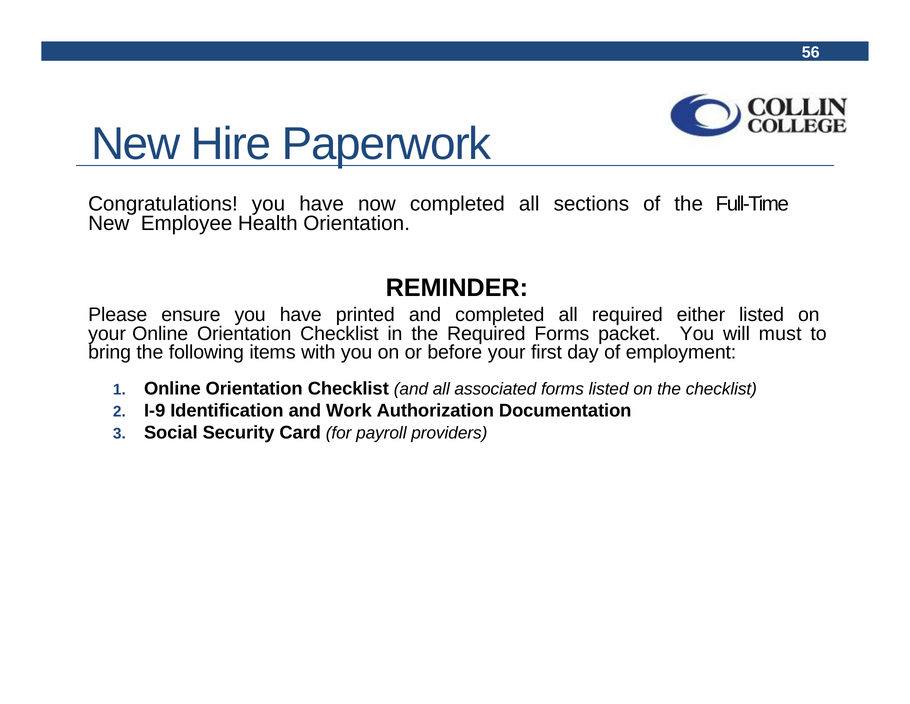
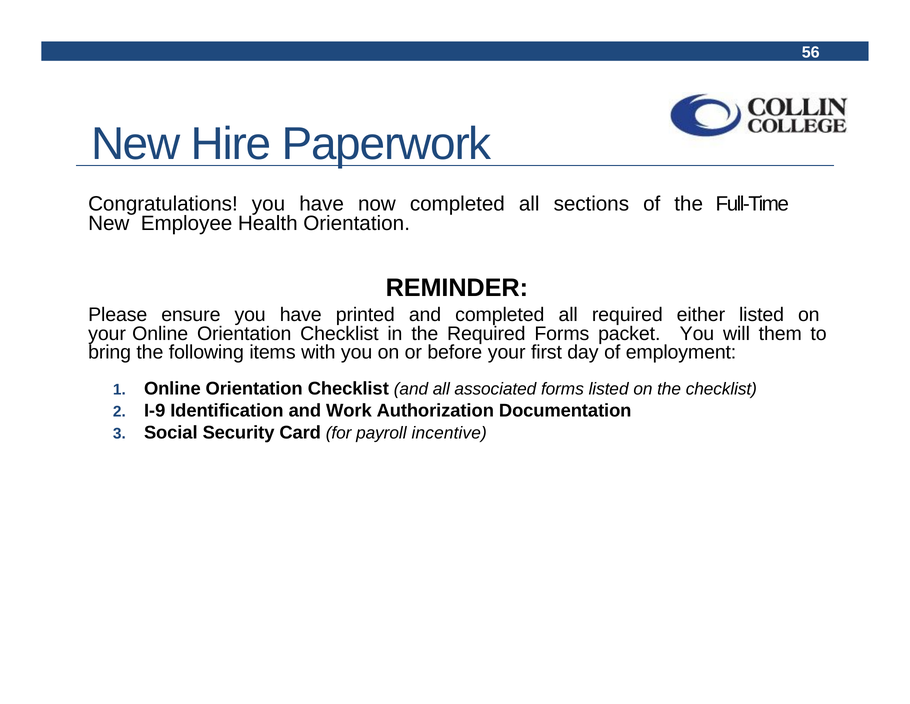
must: must -> them
providers: providers -> incentive
